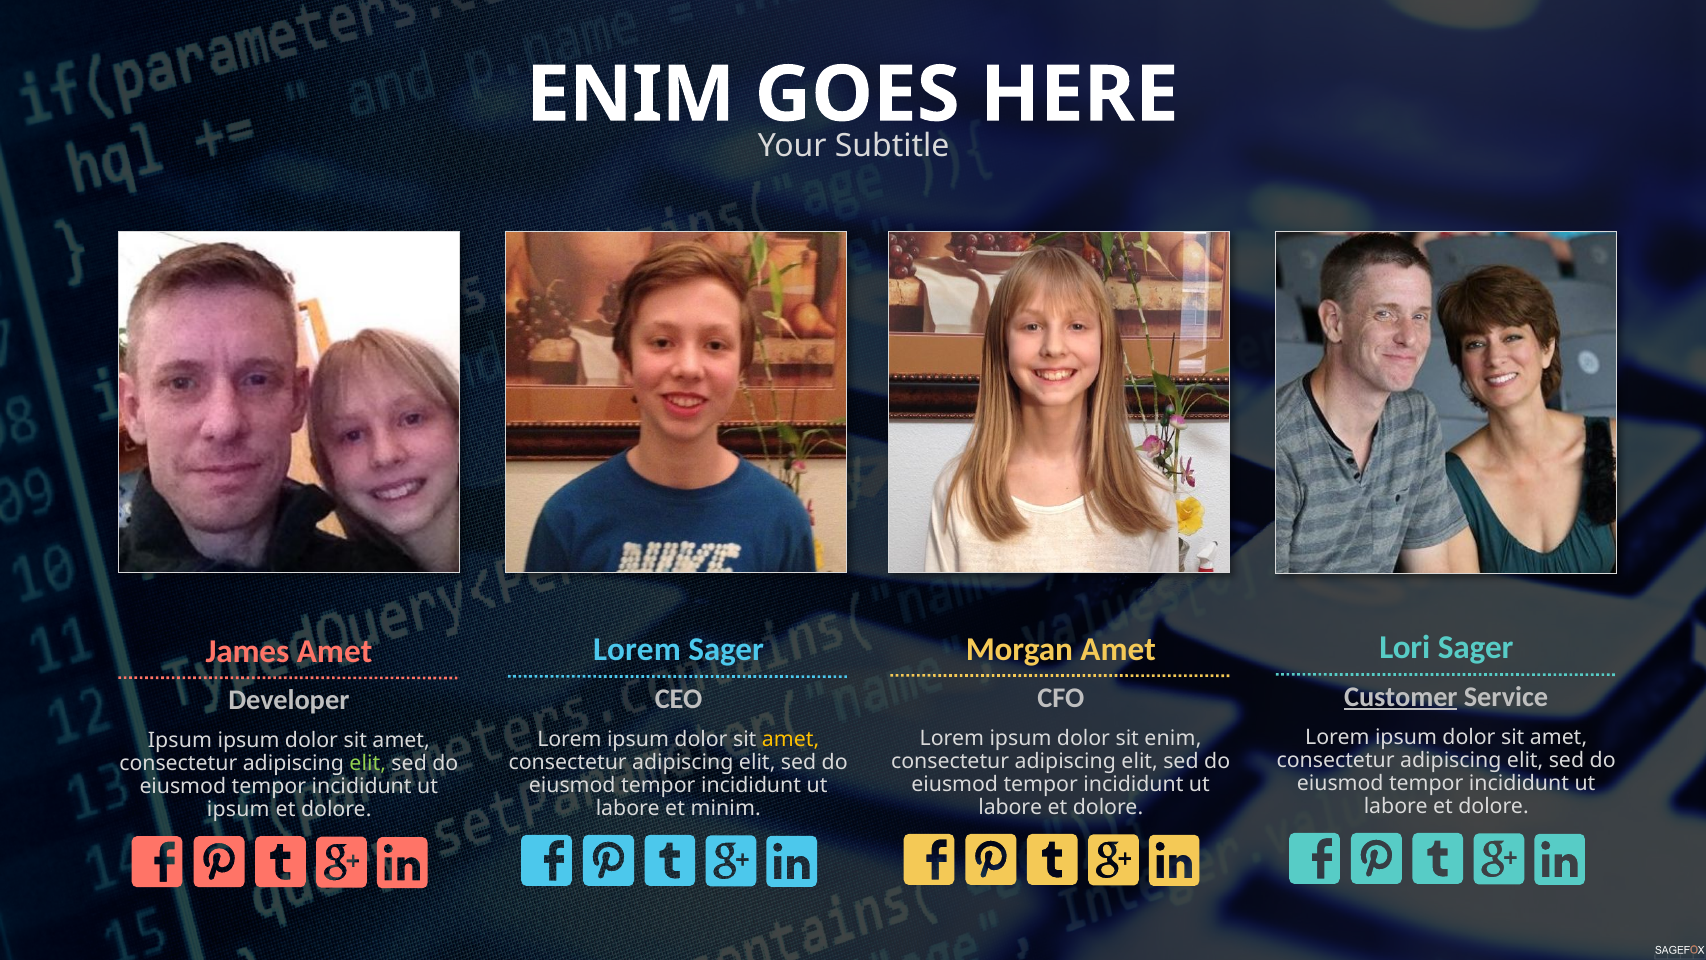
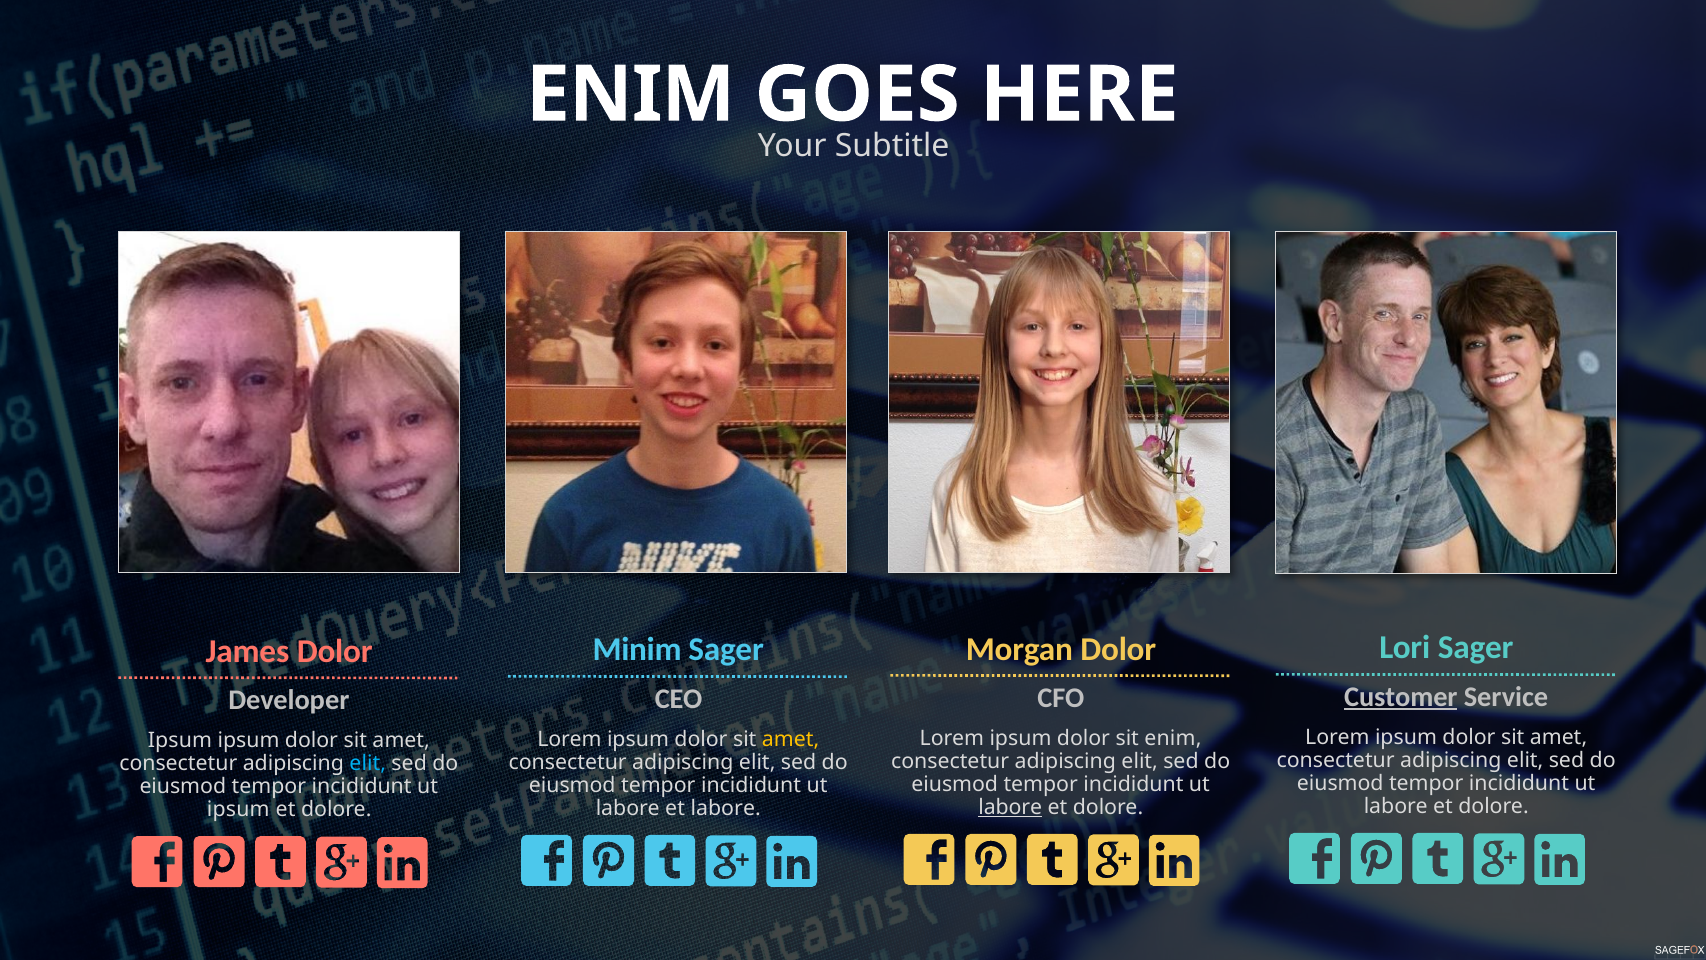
Morgan Amet: Amet -> Dolor
Lorem at (637, 650): Lorem -> Minim
James Amet: Amet -> Dolor
elit at (368, 763) colour: light green -> light blue
labore at (1010, 807) underline: none -> present
et minim: minim -> labore
